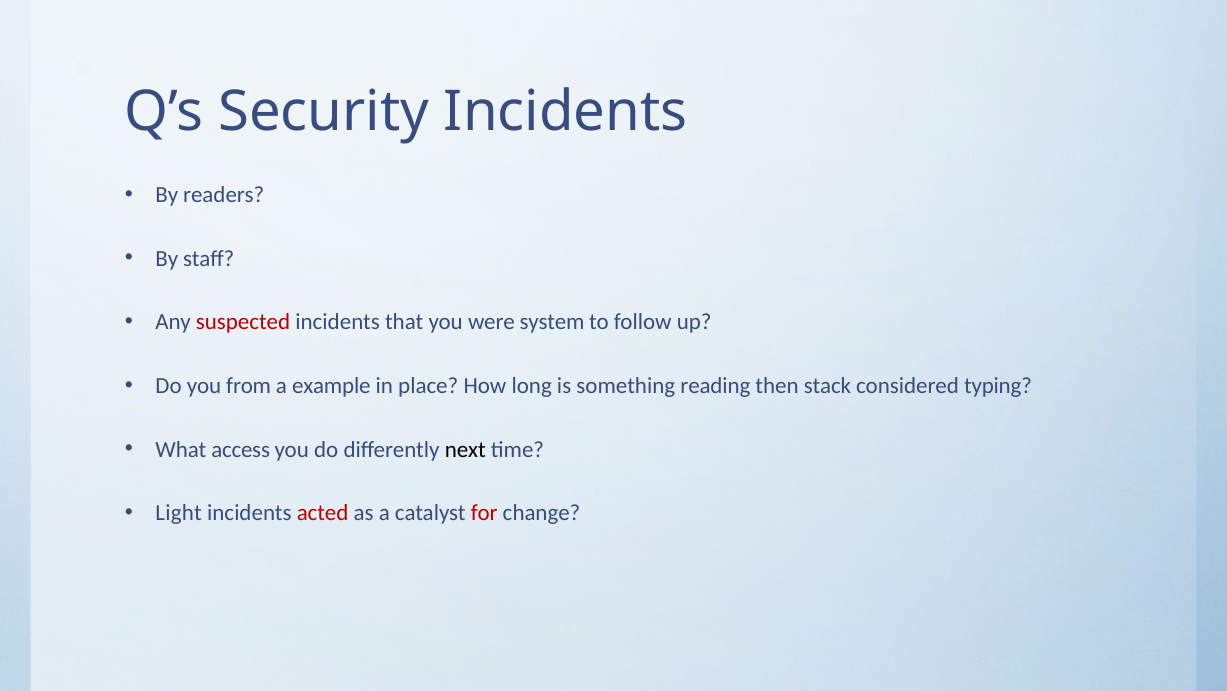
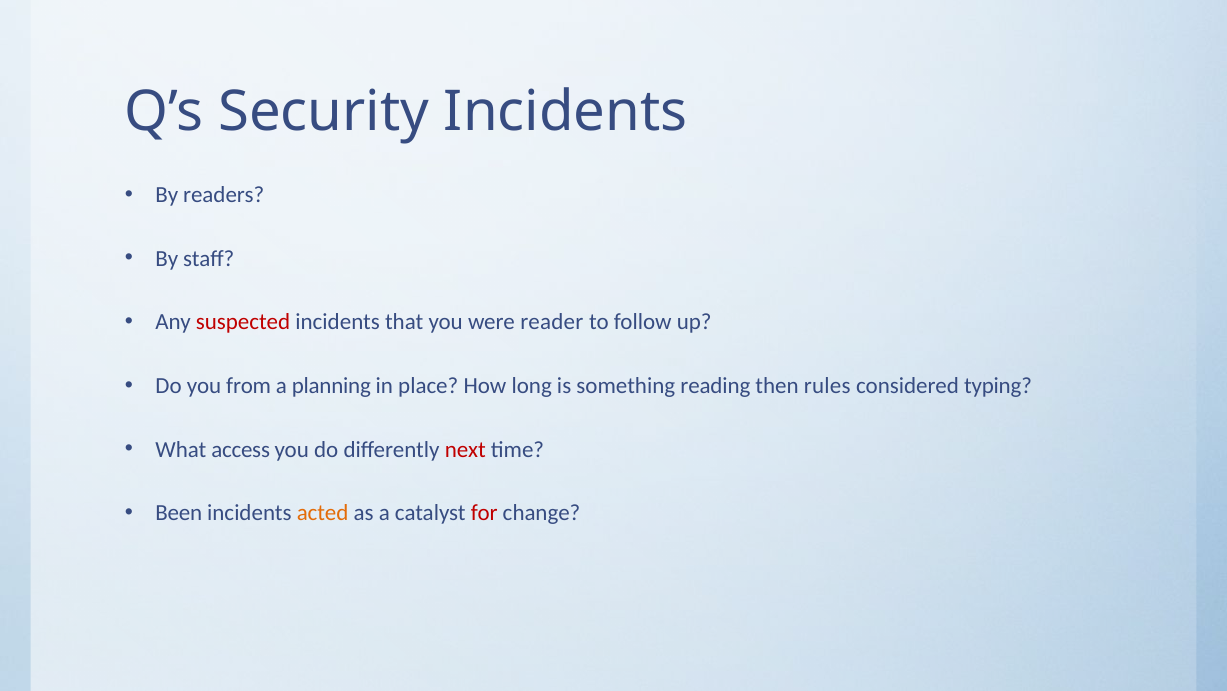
system: system -> reader
example: example -> planning
stack: stack -> rules
next colour: black -> red
Light: Light -> Been
acted colour: red -> orange
